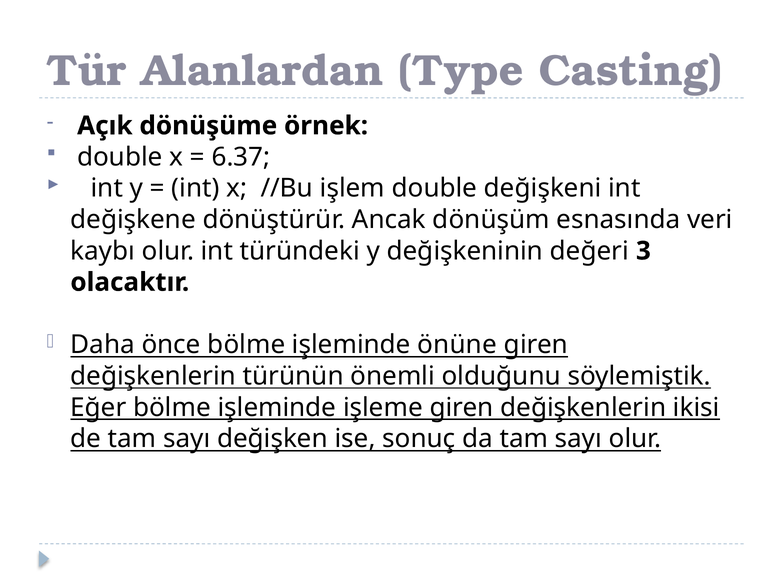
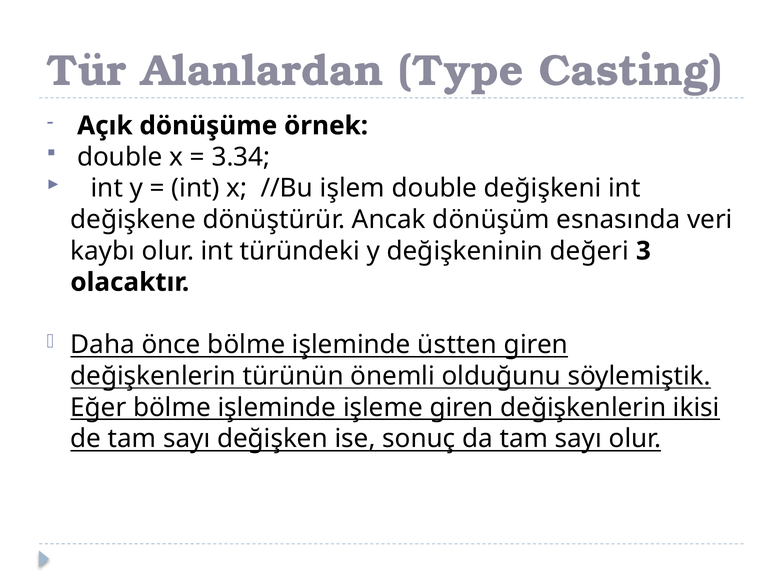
6.37: 6.37 -> 3.34
önüne: önüne -> üstten
